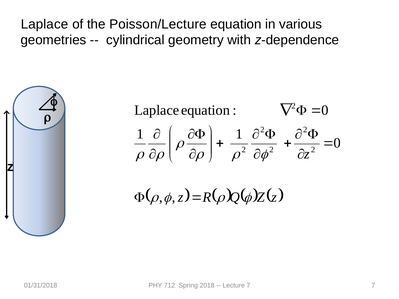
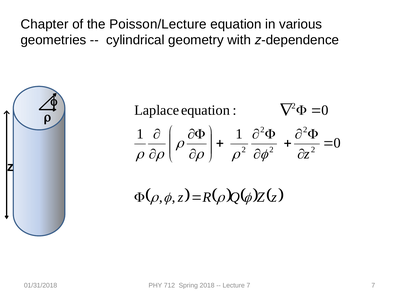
Laplace at (44, 24): Laplace -> Chapter
